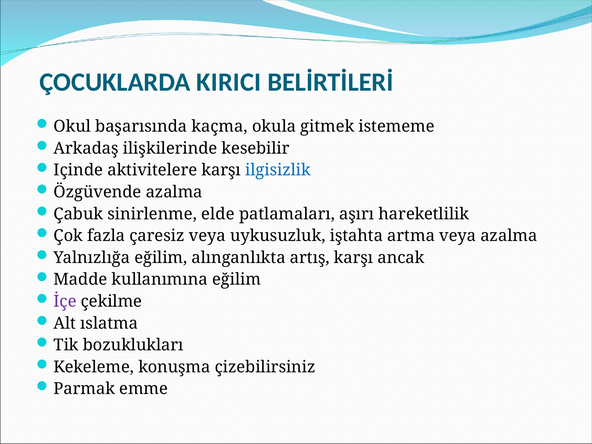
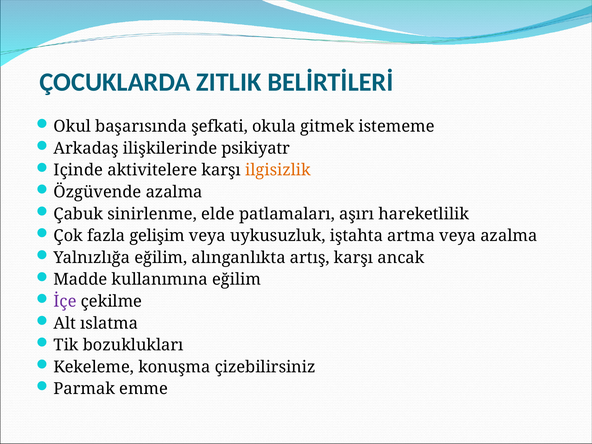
KIRICI: KIRICI -> ZITLIK
kaçma: kaçma -> şefkati
kesebilir: kesebilir -> psikiyatr
ilgisizlik colour: blue -> orange
çaresiz: çaresiz -> gelişim
